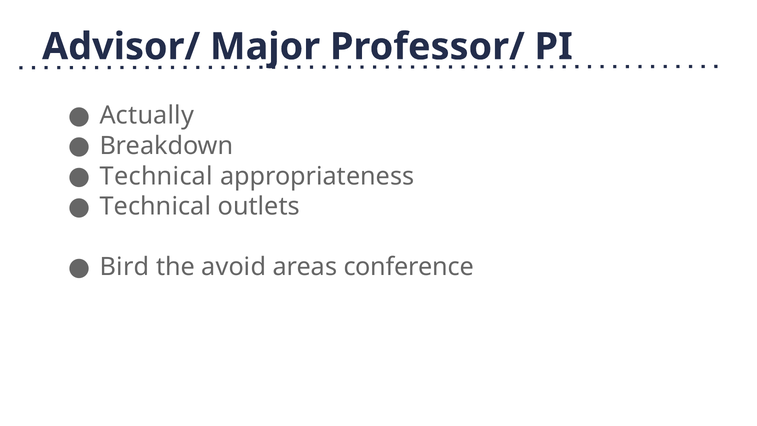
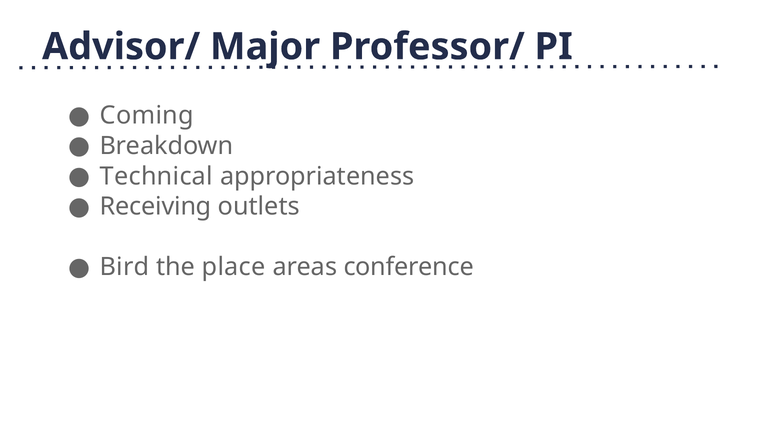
Actually: Actually -> Coming
Technical at (155, 206): Technical -> Receiving
avoid: avoid -> place
